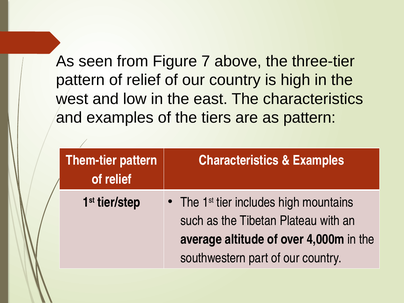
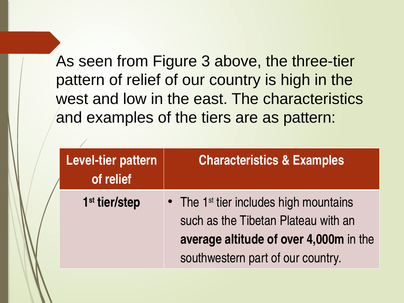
7: 7 -> 3
Them-tier: Them-tier -> Level-tier
